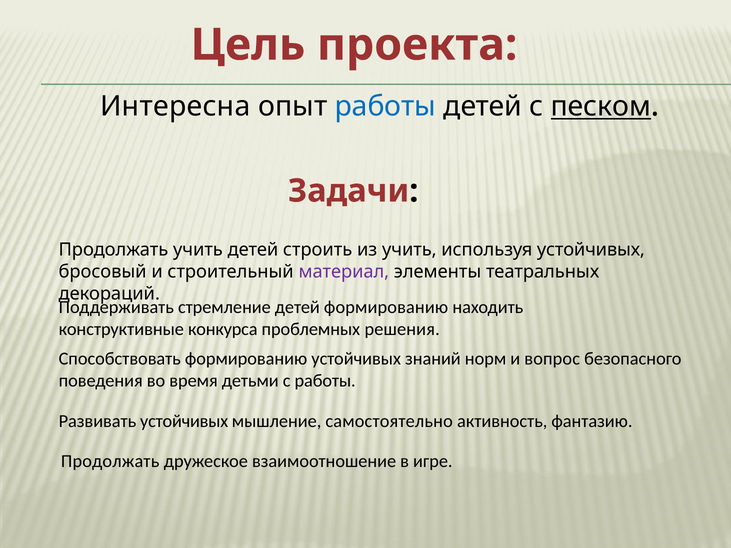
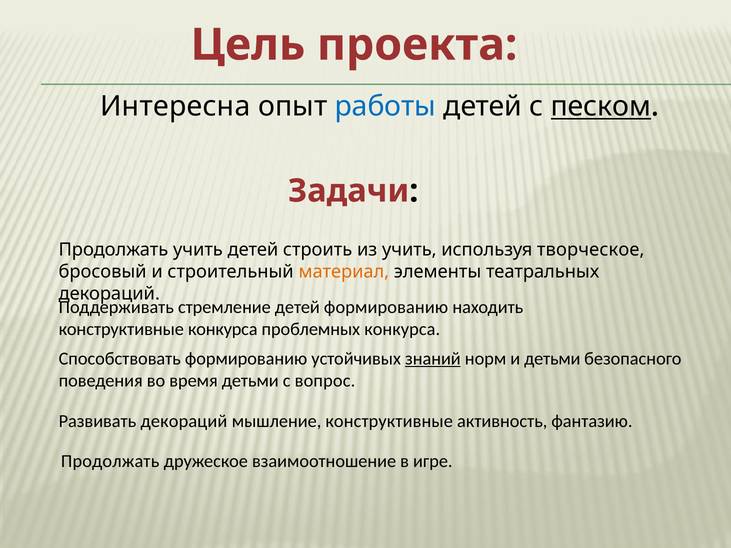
используя устойчивых: устойчивых -> творческое
материал colour: purple -> orange
проблемных решения: решения -> конкурса
знаний underline: none -> present
и вопрос: вопрос -> детьми
с работы: работы -> вопрос
Развивать устойчивых: устойчивых -> декораций
мышление самостоятельно: самостоятельно -> конструктивные
